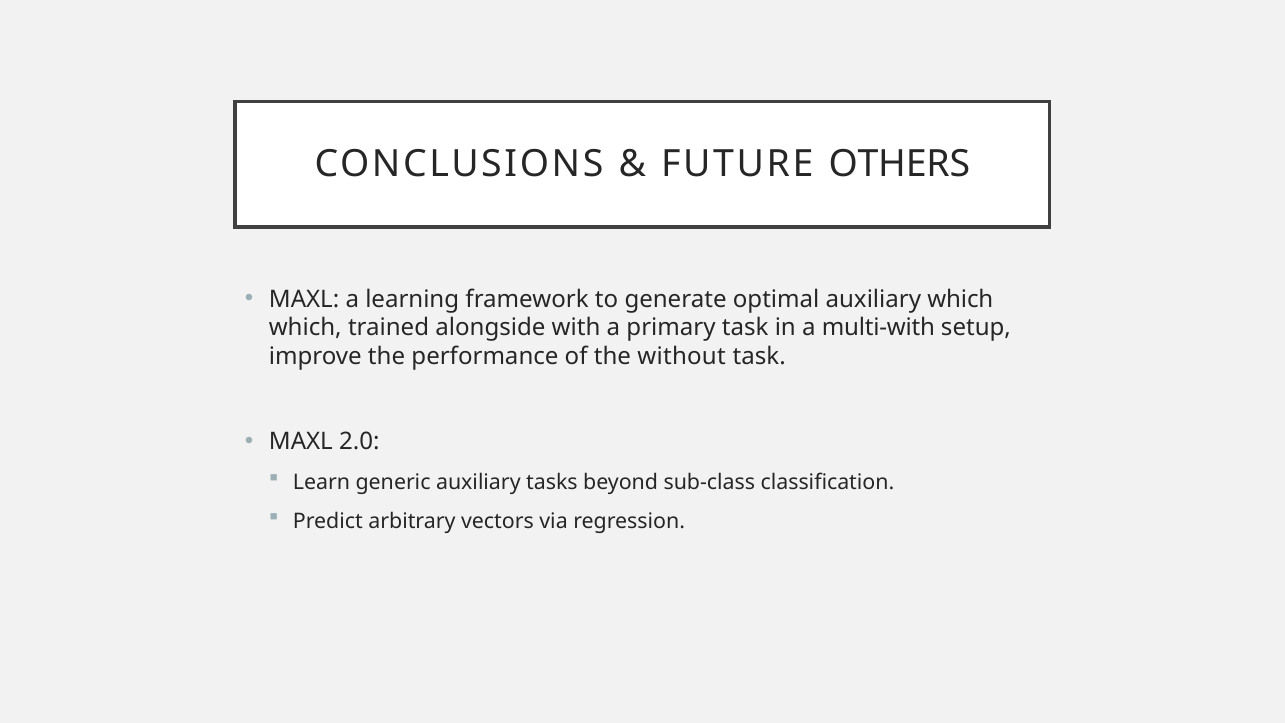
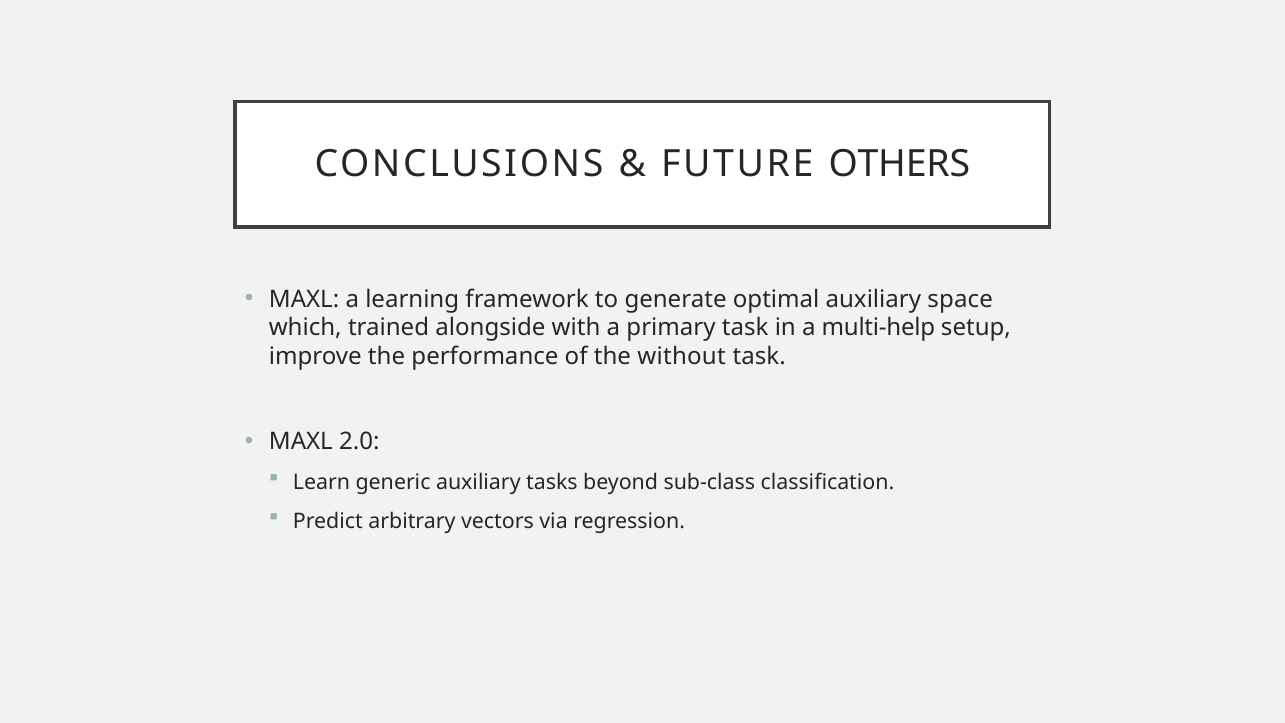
auxiliary which: which -> space
multi-with: multi-with -> multi-help
